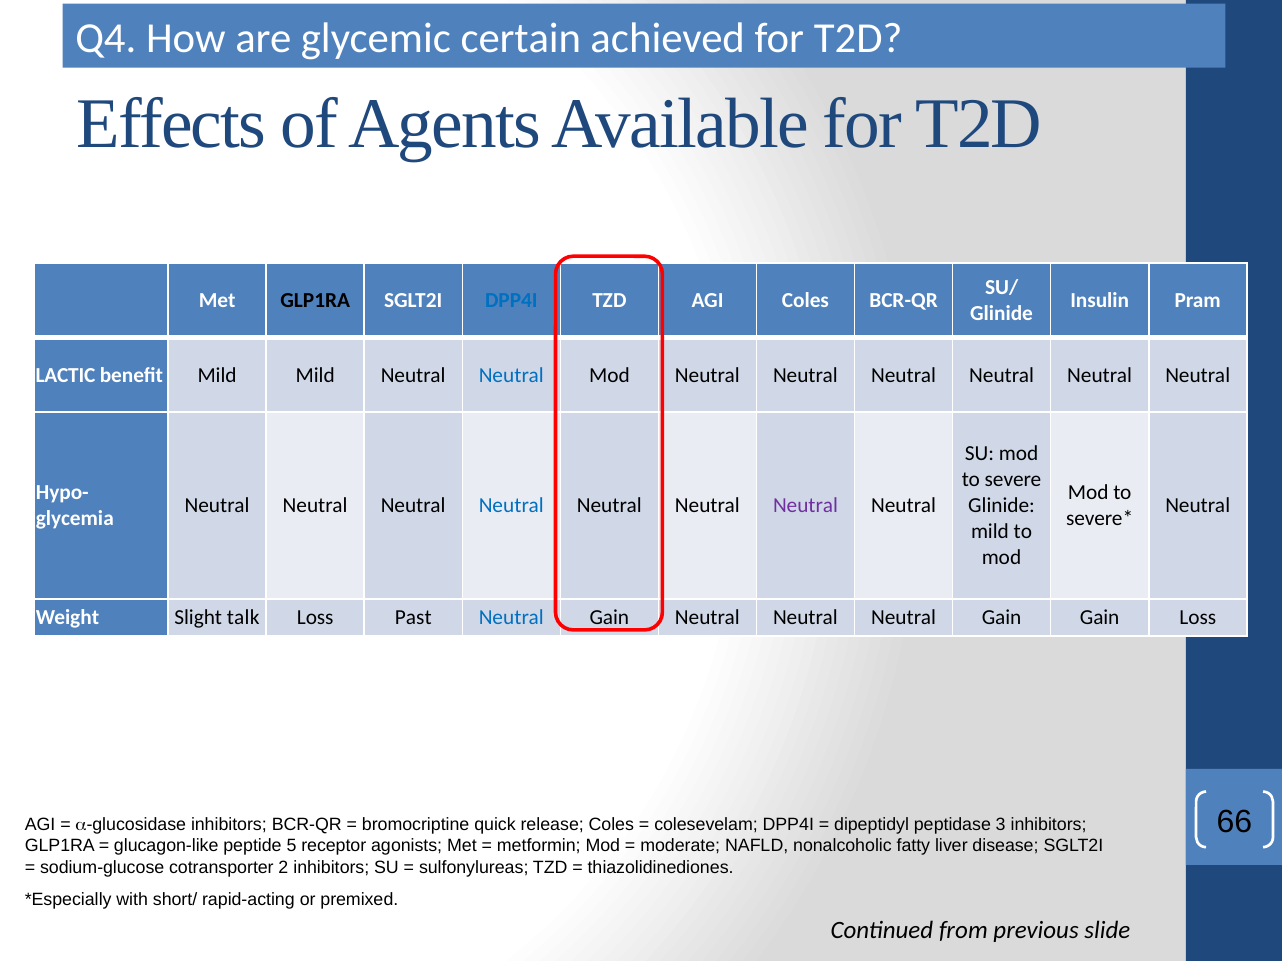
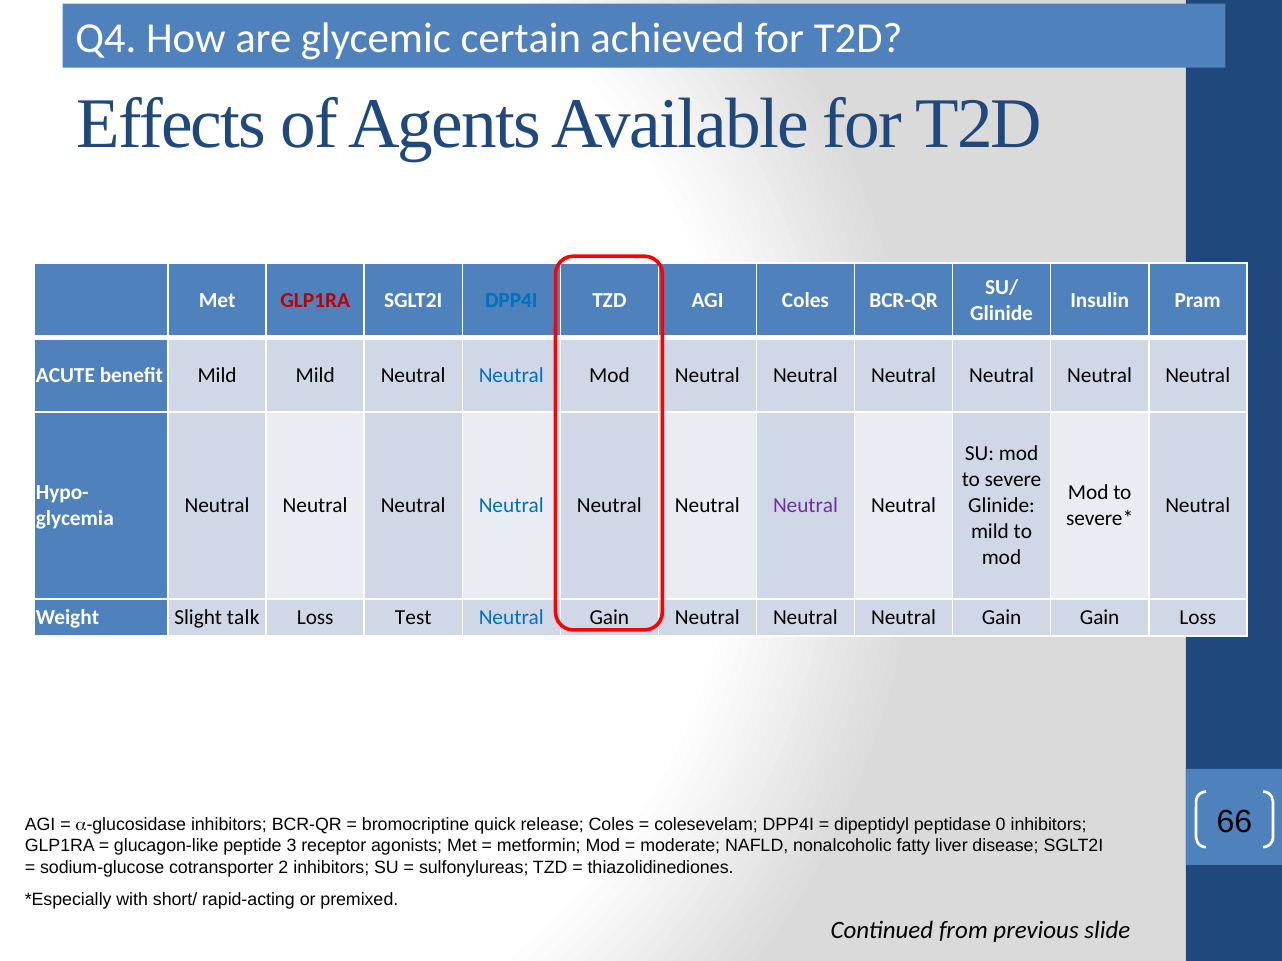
GLP1RA at (315, 301) colour: black -> red
LACTIC: LACTIC -> ACUTE
Past: Past -> Test
3: 3 -> 0
5: 5 -> 3
